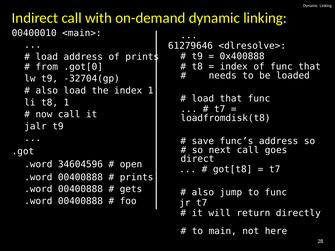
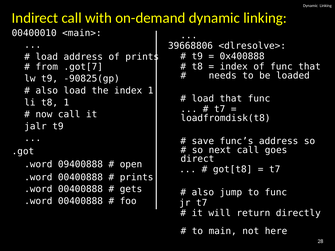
61279646: 61279646 -> 39668806
.got[0: .got[0 -> .got[7
-32704(gp: -32704(gp -> -90825(gp
34604596: 34604596 -> 09400888
